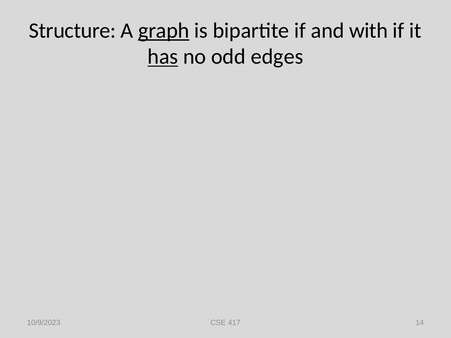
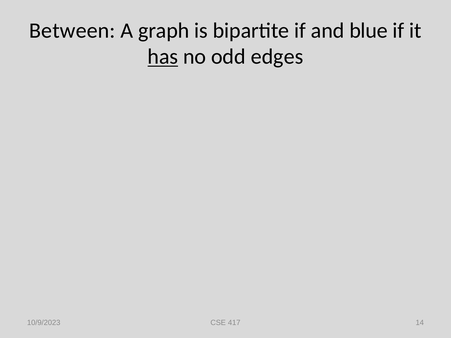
Structure: Structure -> Between
graph underline: present -> none
with: with -> blue
